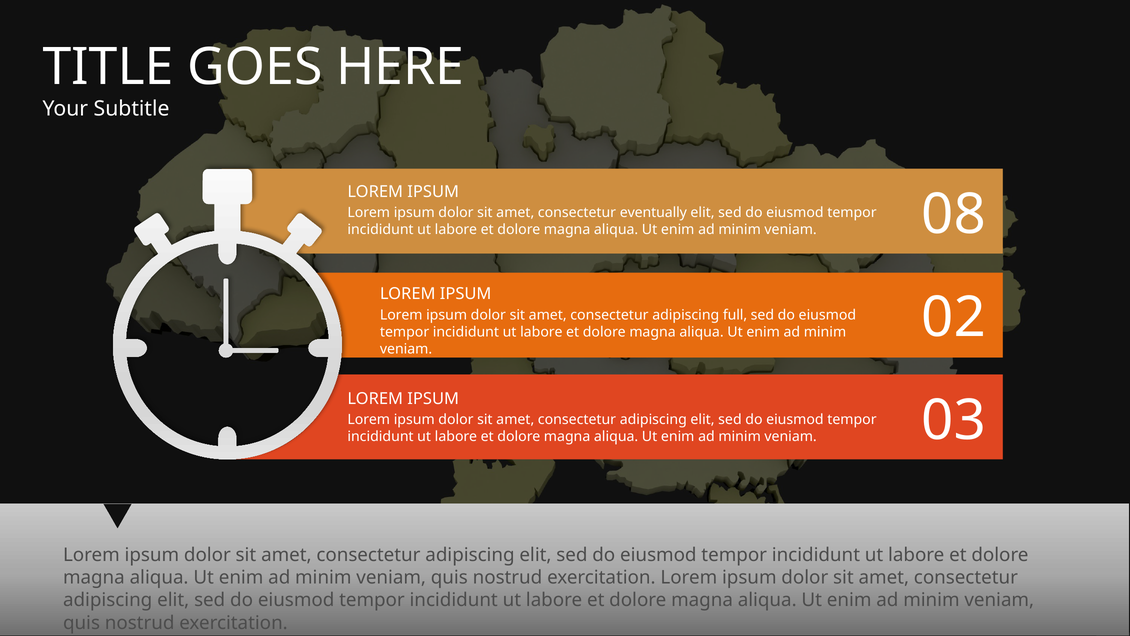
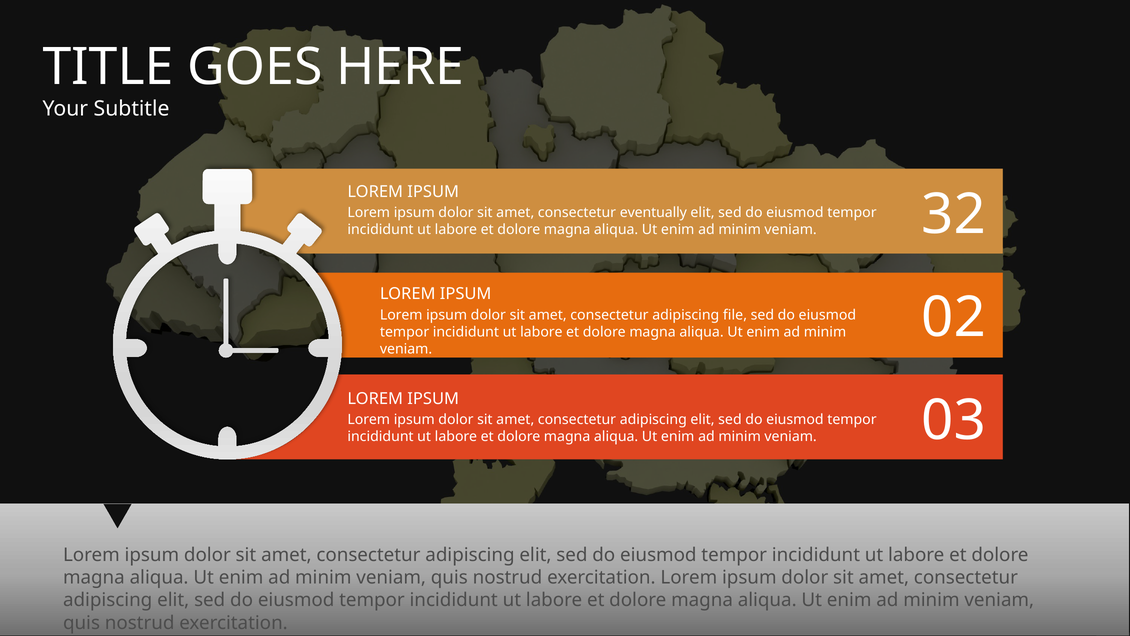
08: 08 -> 32
full: full -> file
